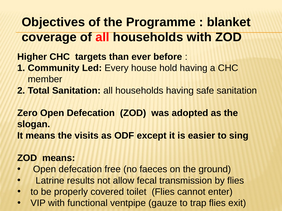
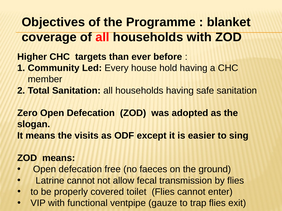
Latrine results: results -> cannot
